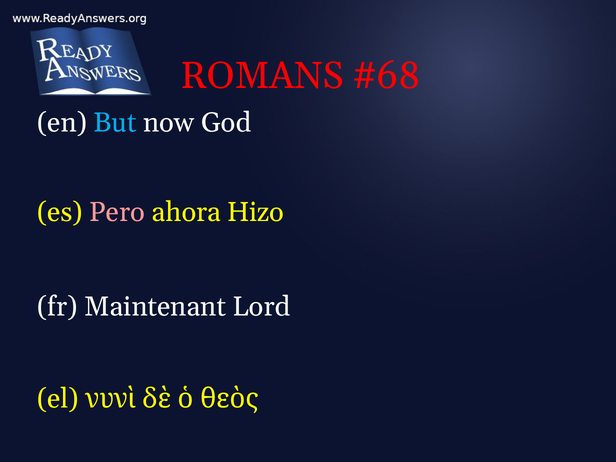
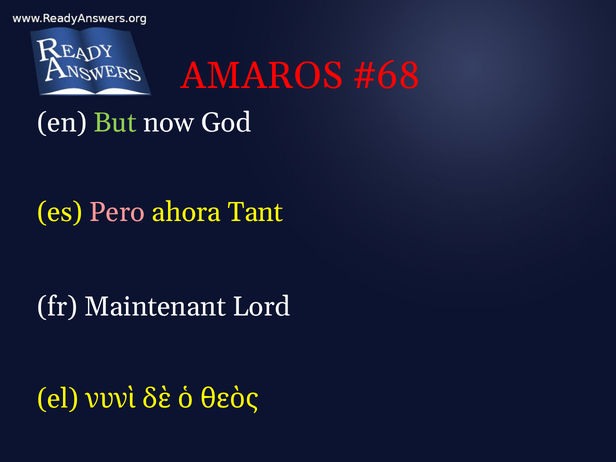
ROMANS: ROMANS -> AMAROS
But colour: light blue -> light green
Hizo: Hizo -> Tant
